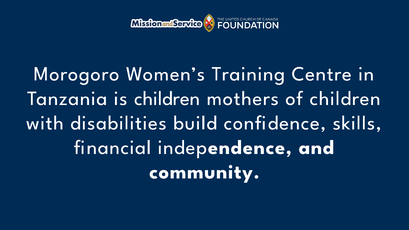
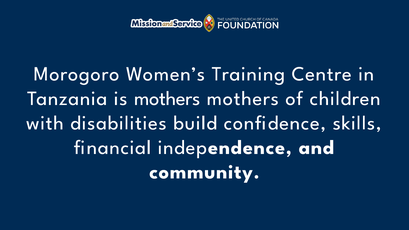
is children: children -> mothers
